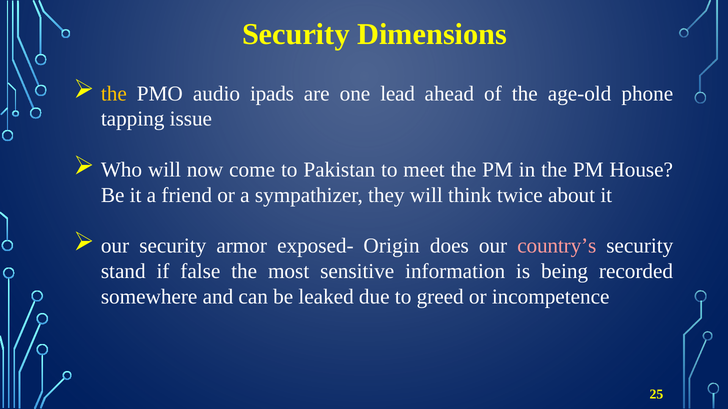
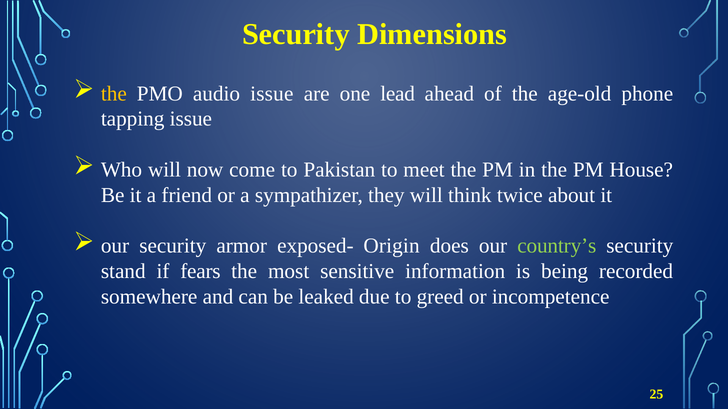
audio ipads: ipads -> issue
country’s colour: pink -> light green
false: false -> fears
